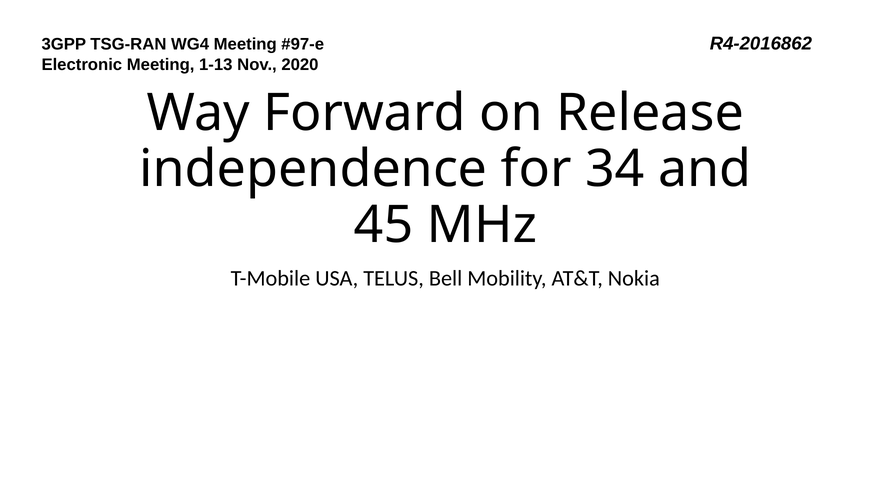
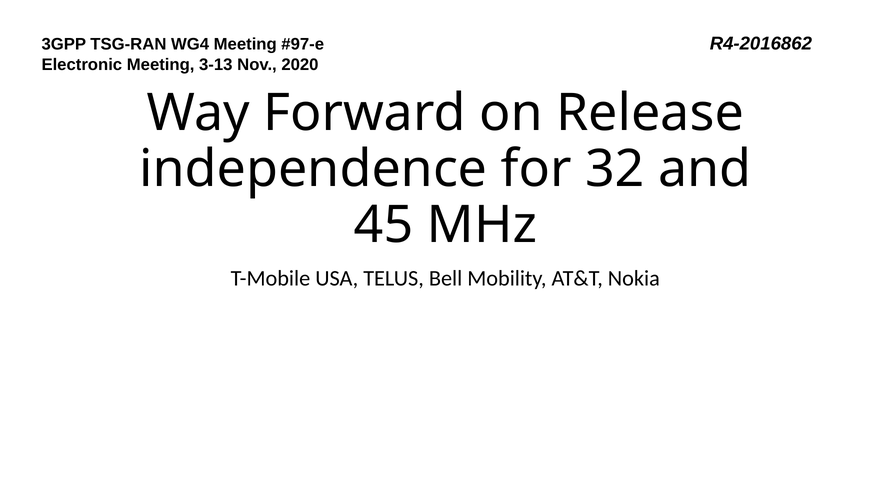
1-13: 1-13 -> 3-13
34: 34 -> 32
